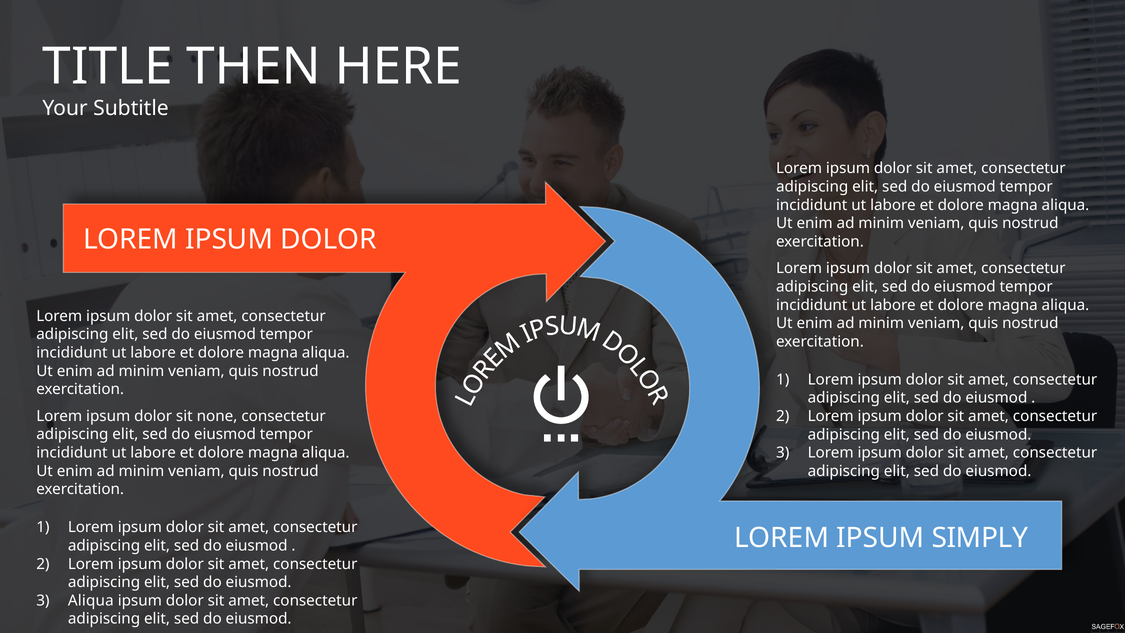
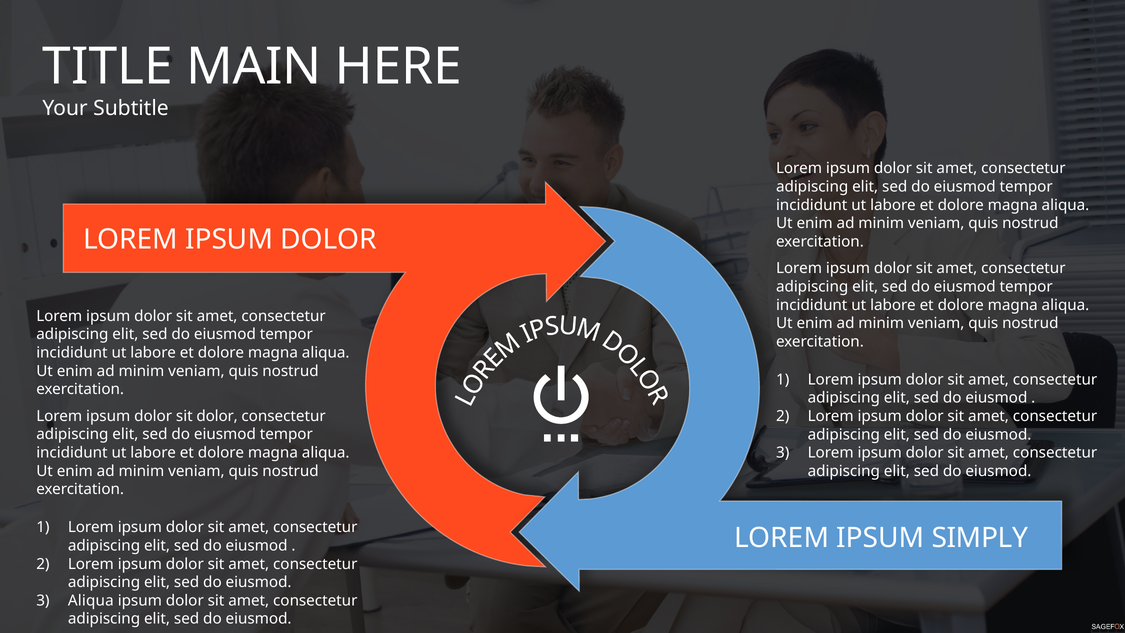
THEN: THEN -> MAIN
sit none: none -> dolor
